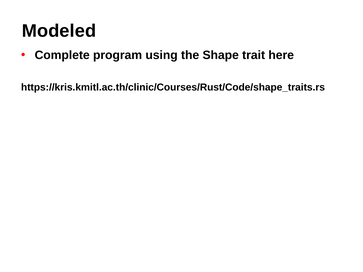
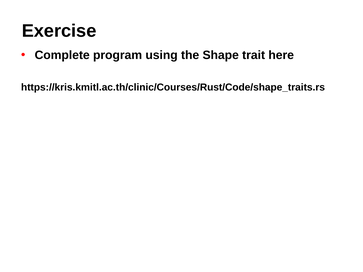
Modeled: Modeled -> Exercise
